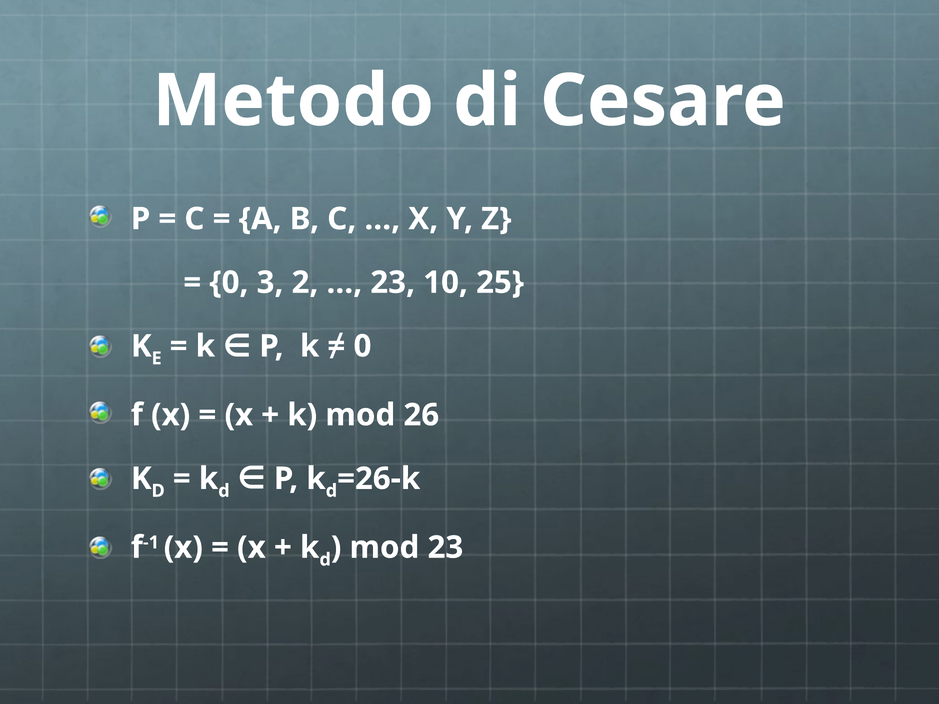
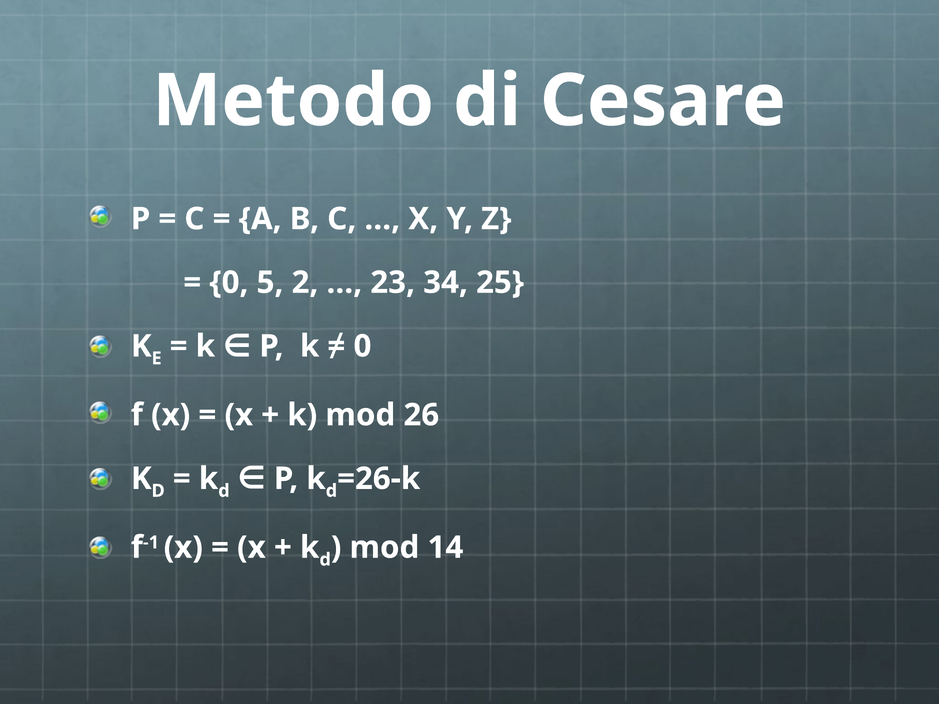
3: 3 -> 5
10: 10 -> 34
mod 23: 23 -> 14
